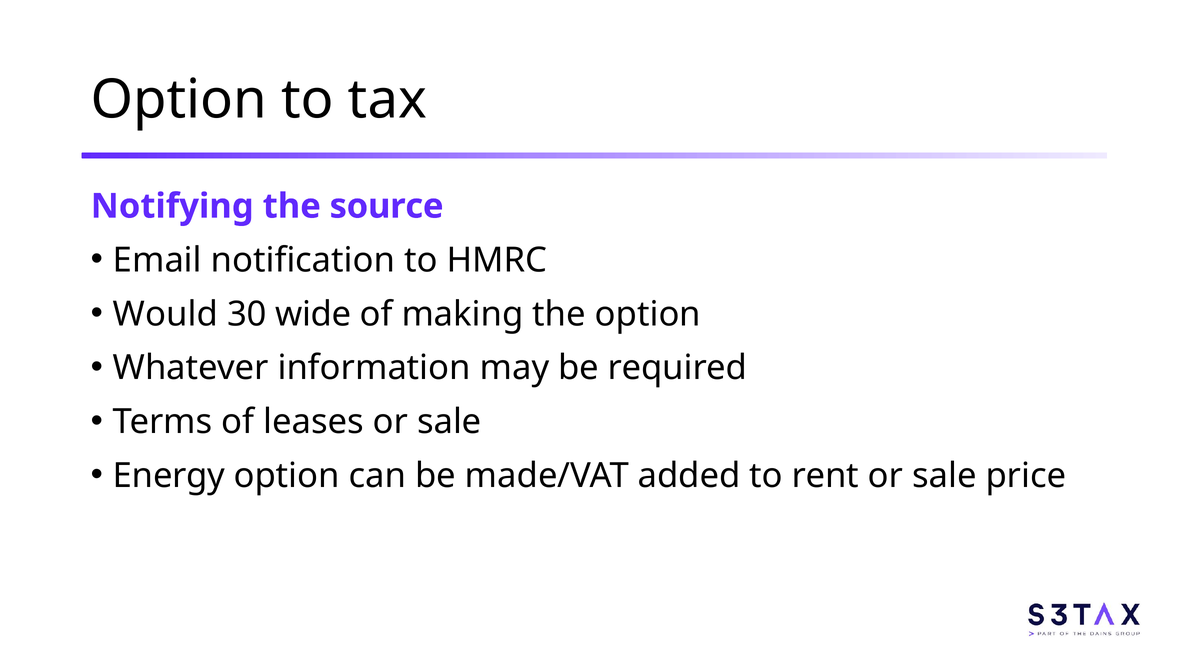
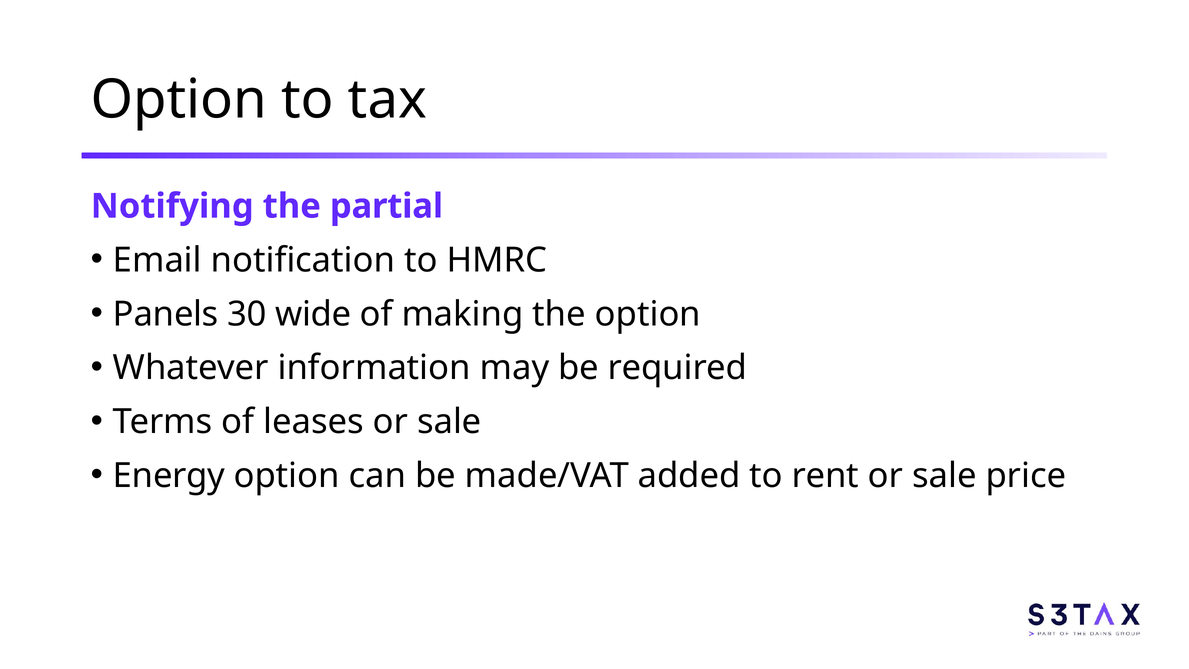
source: source -> partial
Would: Would -> Panels
